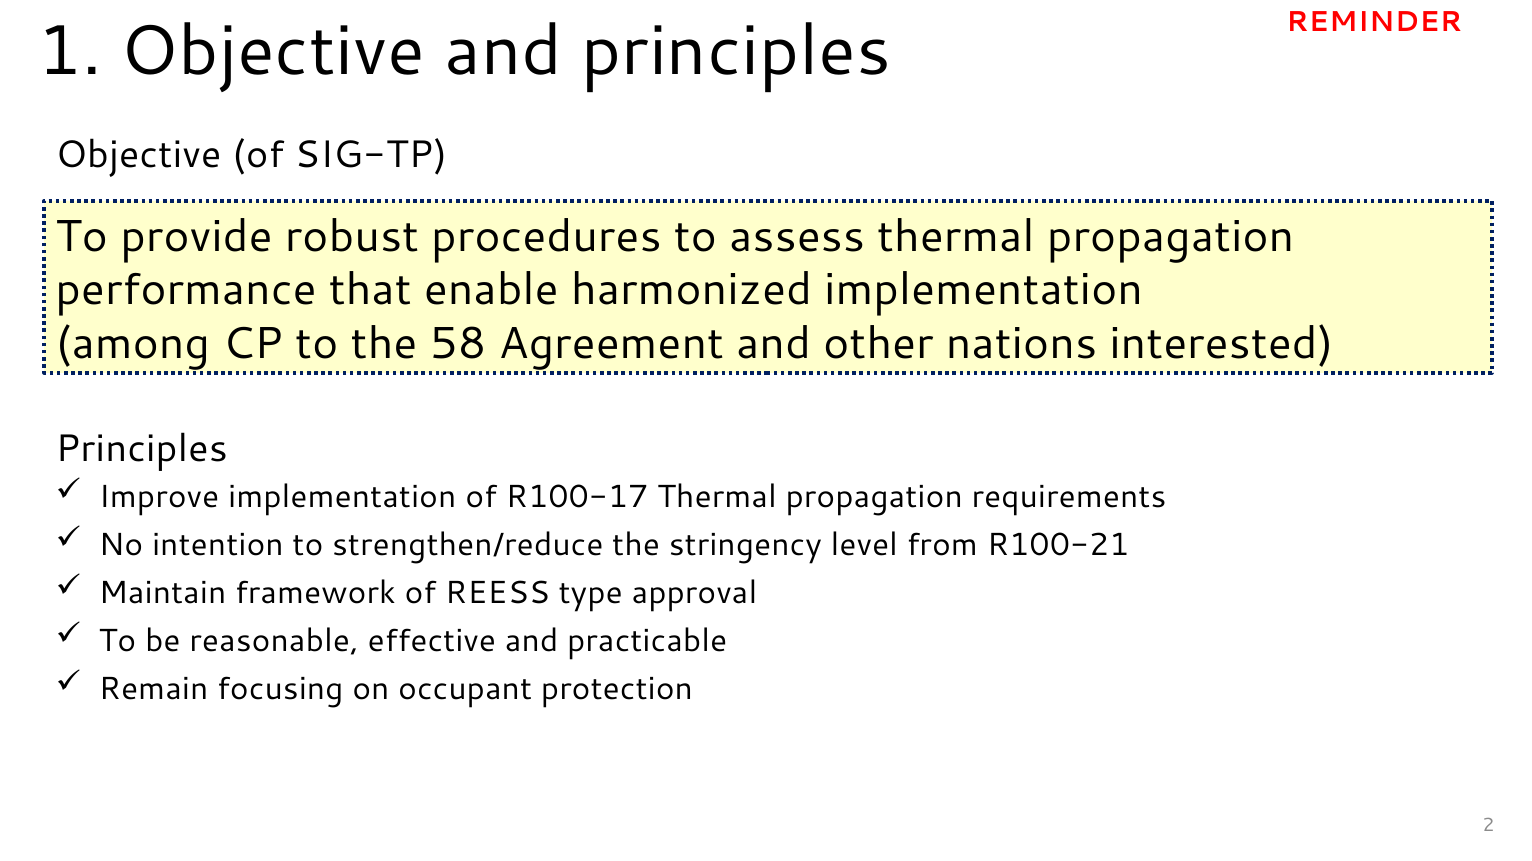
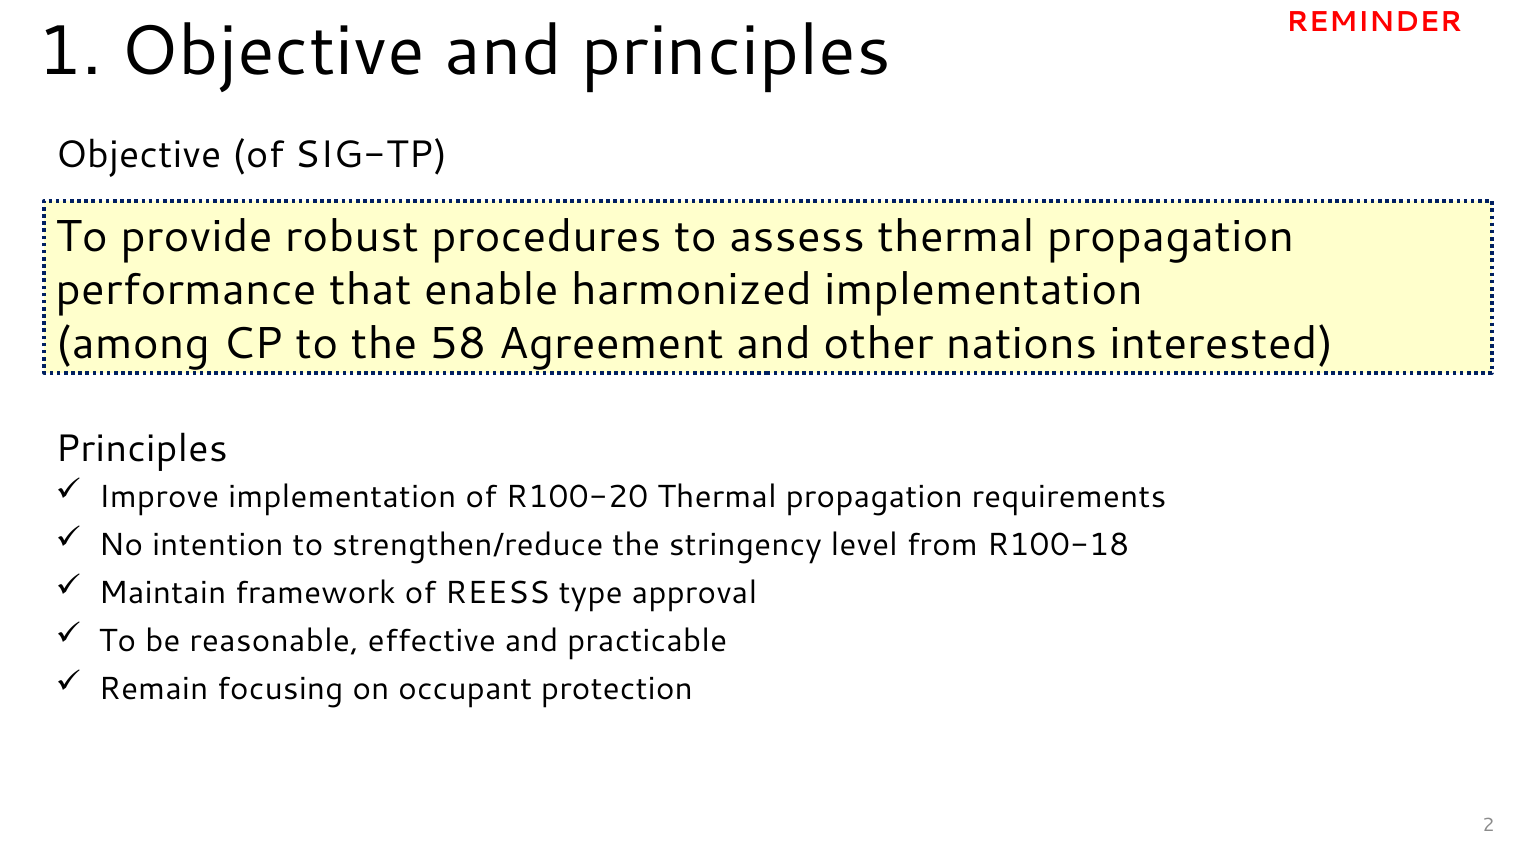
R100-17: R100-17 -> R100-20
R100-21: R100-21 -> R100-18
